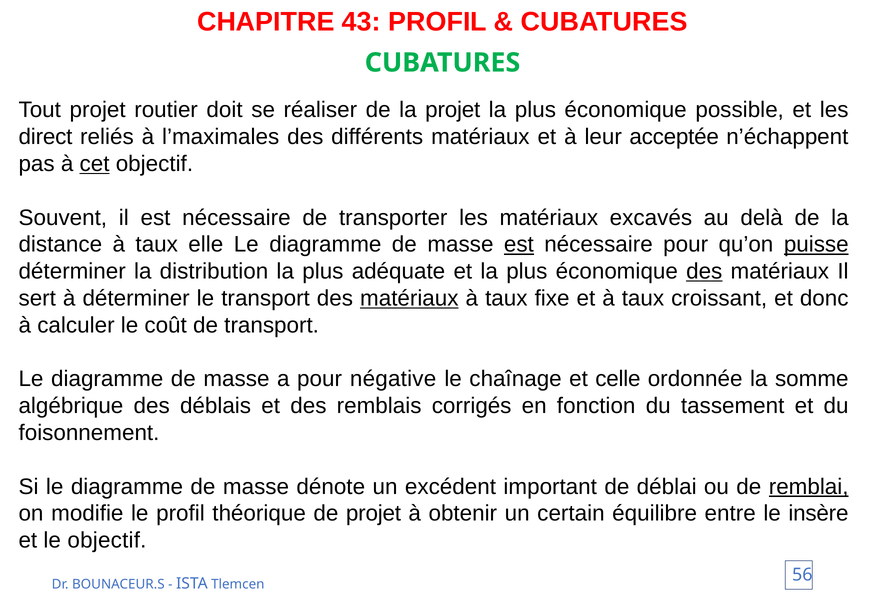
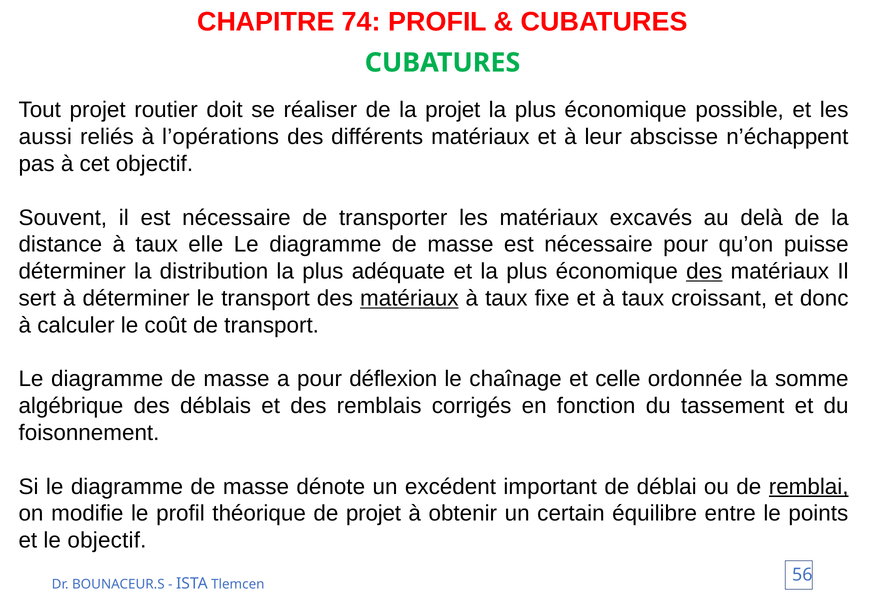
43: 43 -> 74
direct: direct -> aussi
l’maximales: l’maximales -> l’opérations
acceptée: acceptée -> abscisse
cet underline: present -> none
est at (519, 245) underline: present -> none
puisse underline: present -> none
négative: négative -> déflexion
insère: insère -> points
